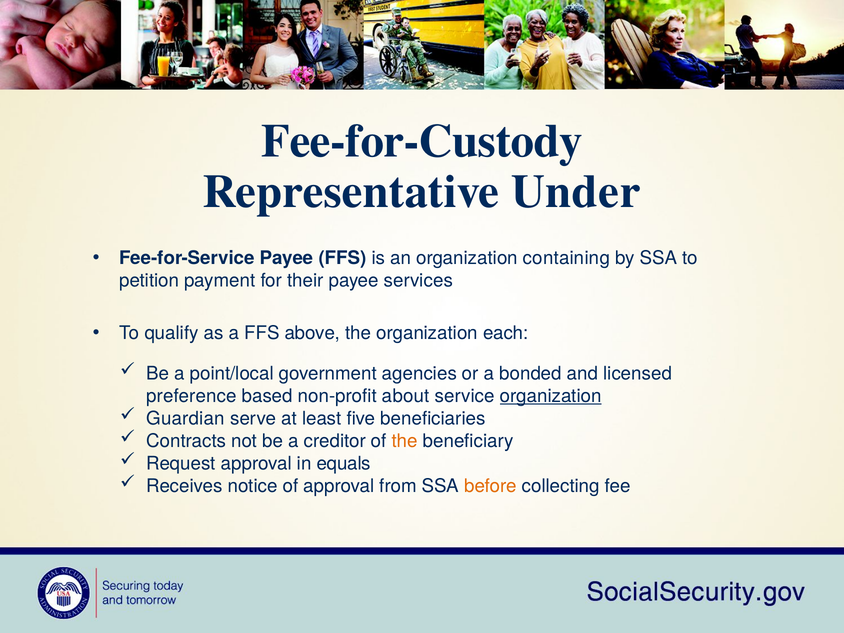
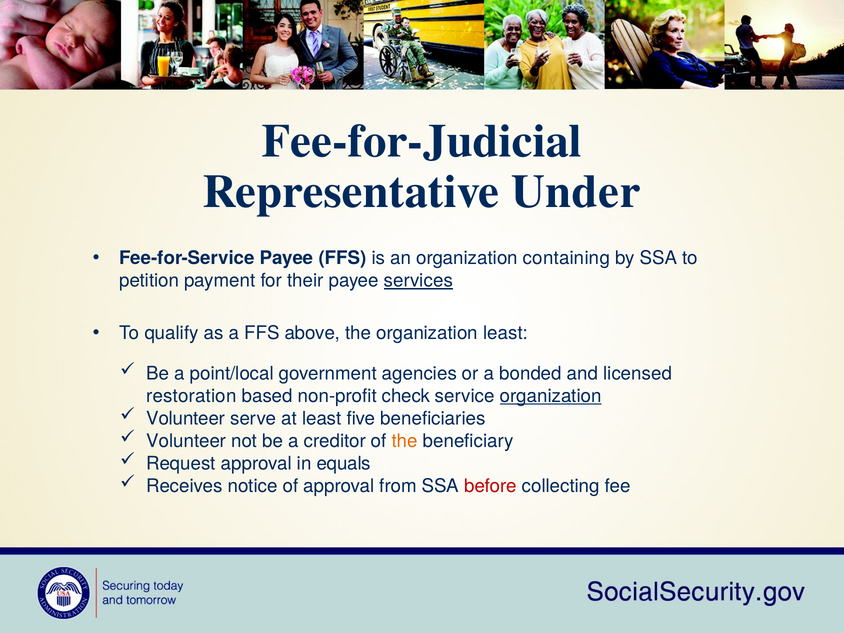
Fee-for-Custody: Fee-for-Custody -> Fee-for-Judicial
services underline: none -> present
organization each: each -> least
preference: preference -> restoration
about: about -> check
Guardian at (186, 419): Guardian -> Volunteer
Contracts at (186, 441): Contracts -> Volunteer
before colour: orange -> red
